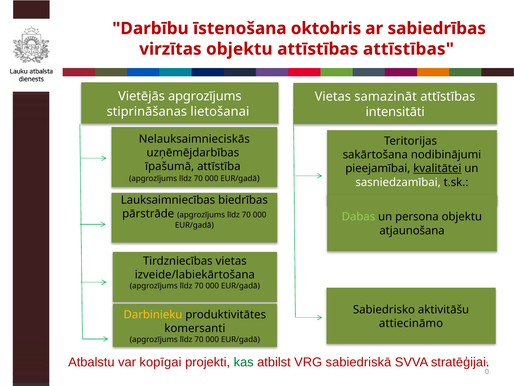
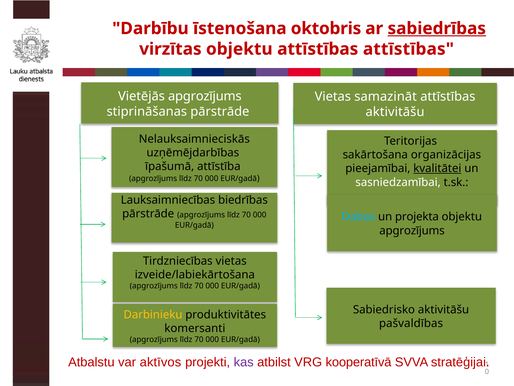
sabiedrības underline: none -> present
stiprināšanas lietošanai: lietošanai -> pārstrāde
intensitāti at (395, 112): intensitāti -> aktivitāšu
nodibinājumi: nodibinājumi -> organizācijas
Dabas colour: light green -> light blue
persona: persona -> projekta
atjaunošana at (412, 230): atjaunošana -> apgrozījums
attiecināmo: attiecināmo -> pašvaldības
kopīgai: kopīgai -> aktīvos
kas colour: green -> purple
sabiedriskā: sabiedriskā -> kooperatīvā
